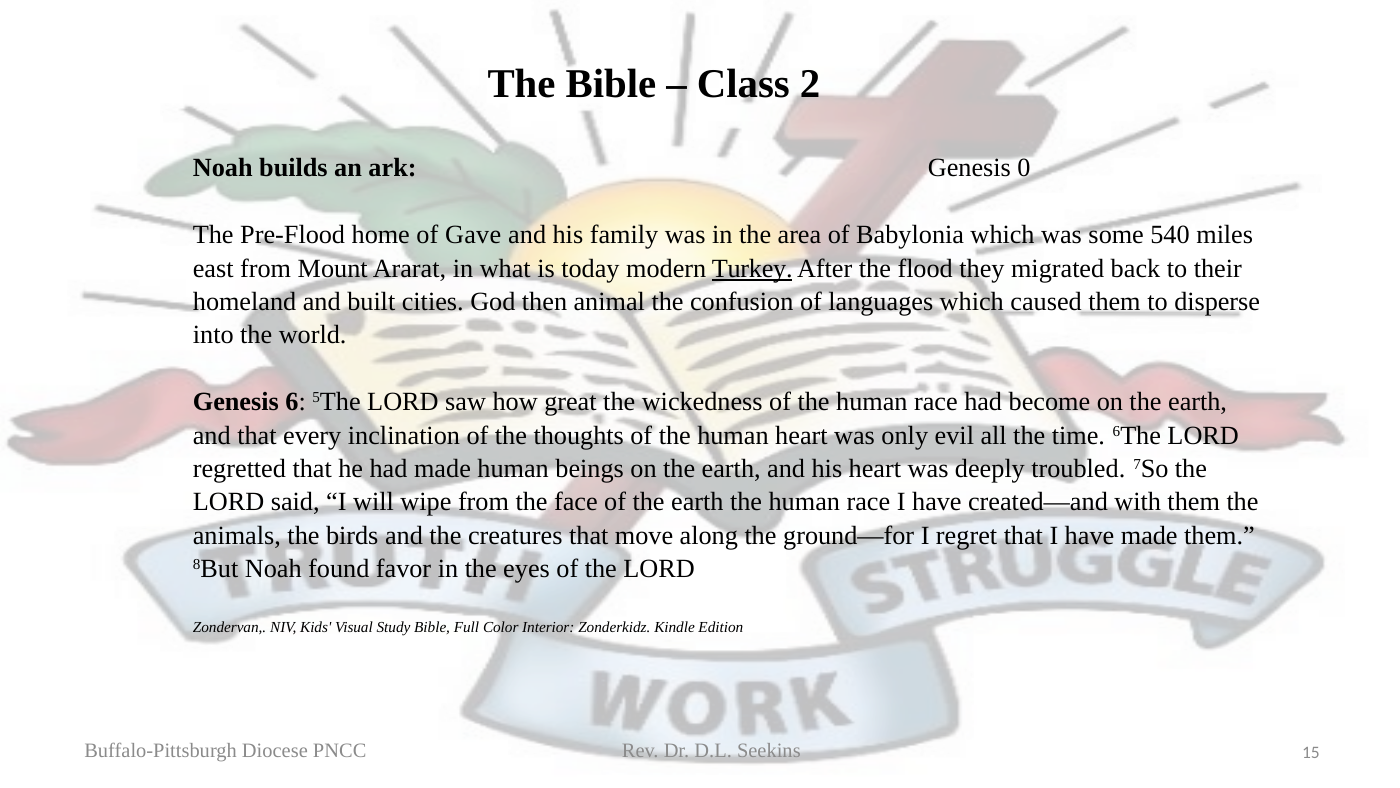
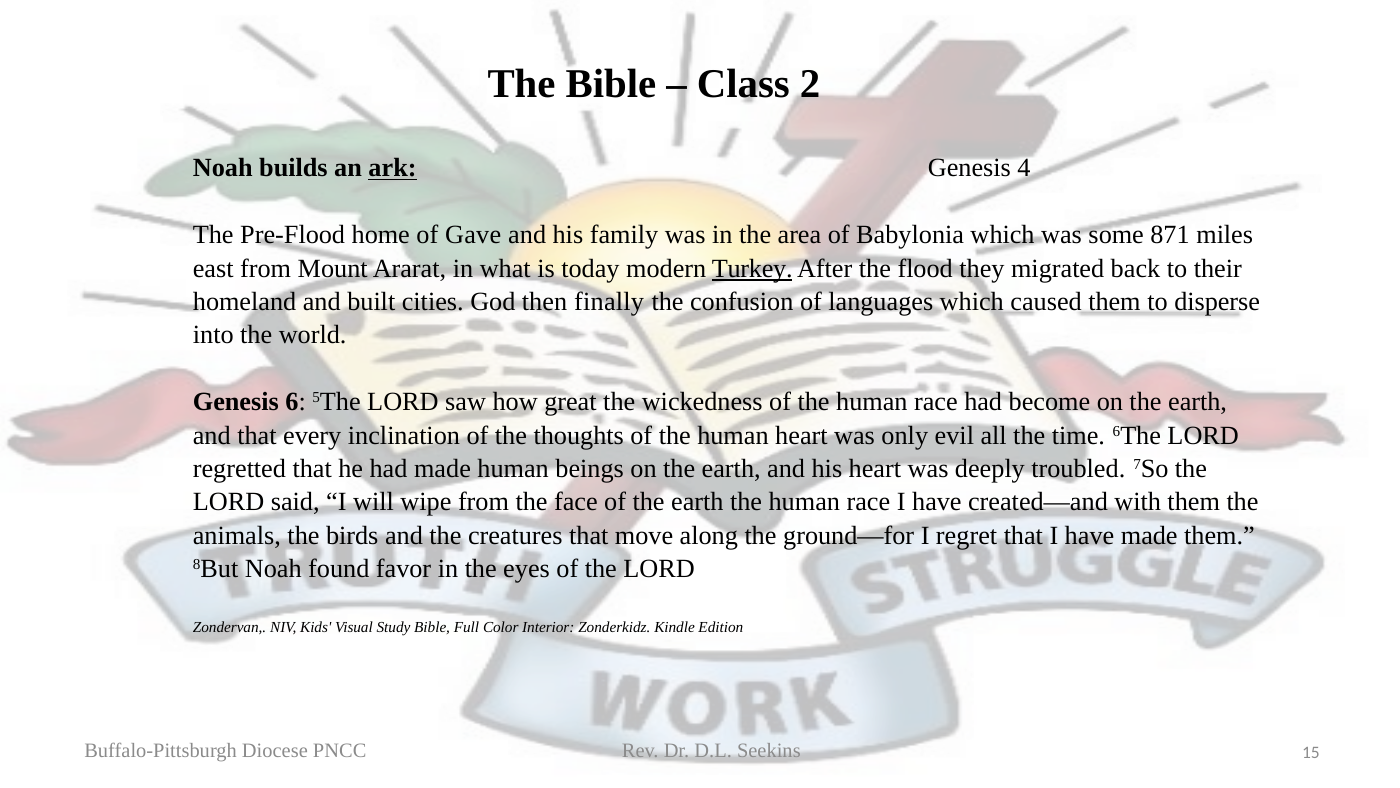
ark underline: none -> present
0: 0 -> 4
540: 540 -> 871
animal: animal -> finally
